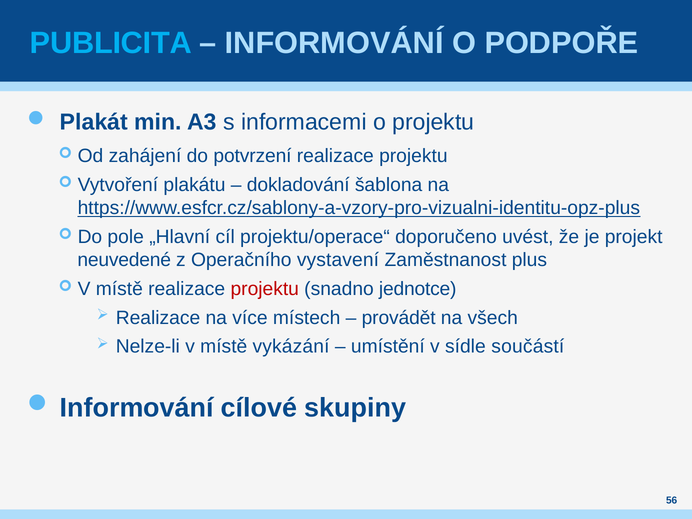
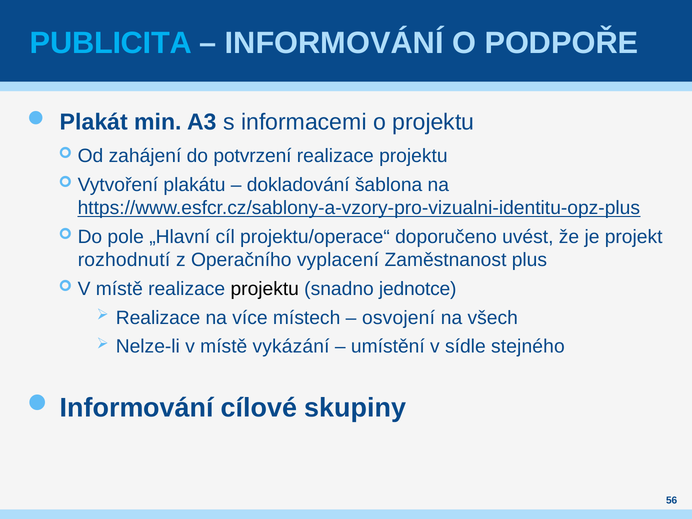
neuvedené: neuvedené -> rozhodnutí
vystavení: vystavení -> vyplacení
projektu at (265, 289) colour: red -> black
provádět: provádět -> osvojení
součástí: součástí -> stejného
